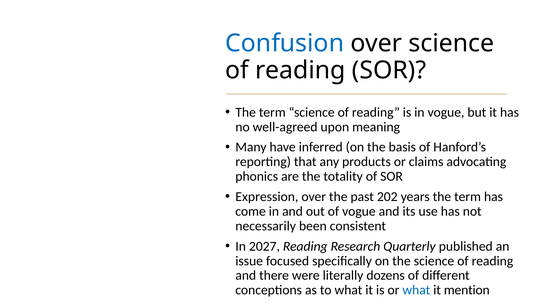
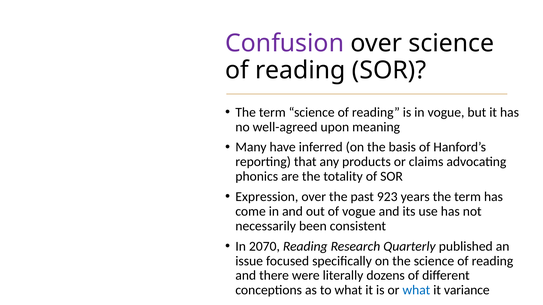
Confusion colour: blue -> purple
202: 202 -> 923
2027: 2027 -> 2070
mention: mention -> variance
